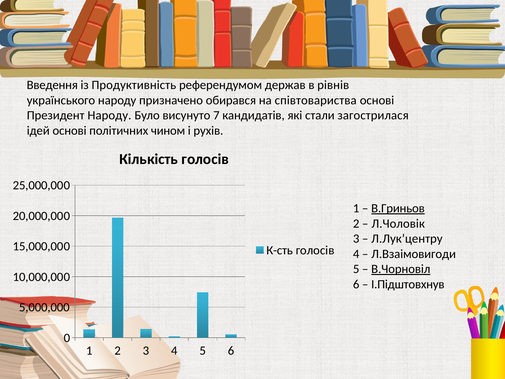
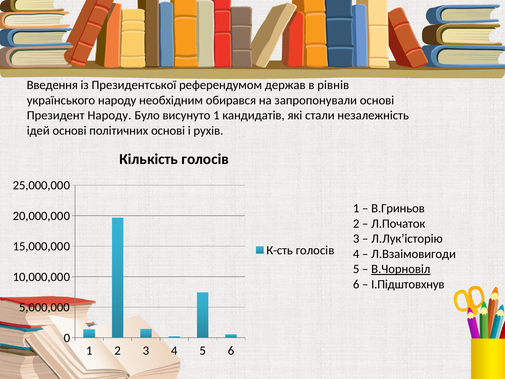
Продуктивність: Продуктивність -> Президентської
призначено: призначено -> необхідним
співтовариства: співтовариства -> запропонували
висунуто 7: 7 -> 1
загострилася: загострилася -> незалежність
політичних чином: чином -> основі
В.Гриньов underline: present -> none
Л.Чоловік: Л.Чоловік -> Л.Початок
Л.Лук’центру: Л.Лук’центру -> Л.Лук’історію
